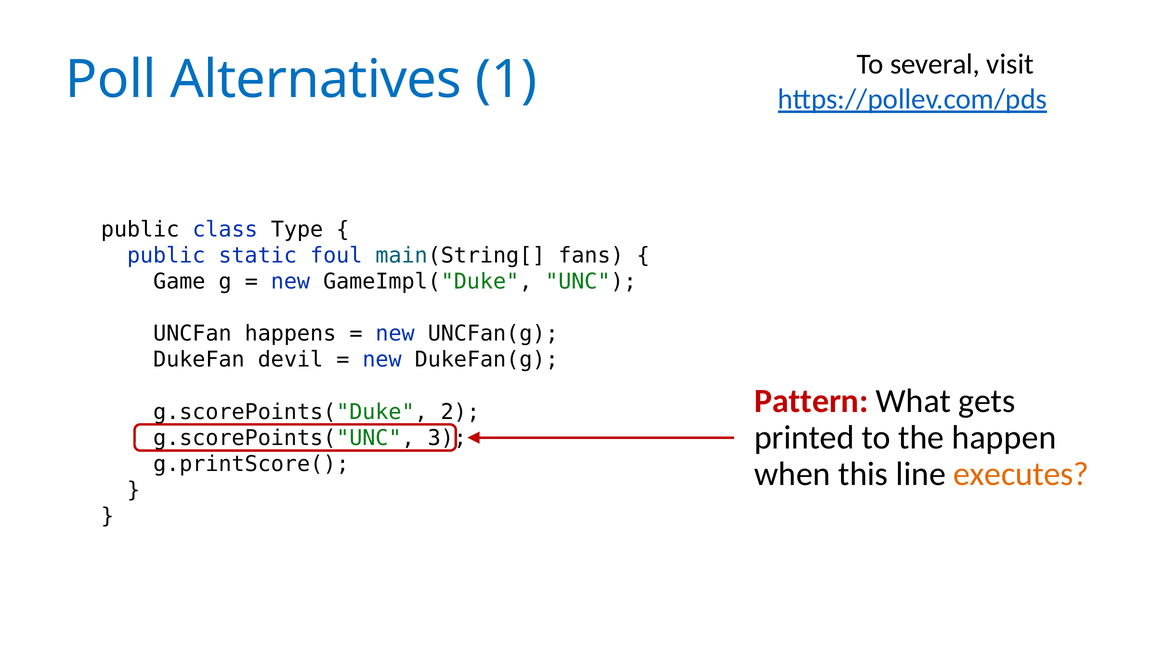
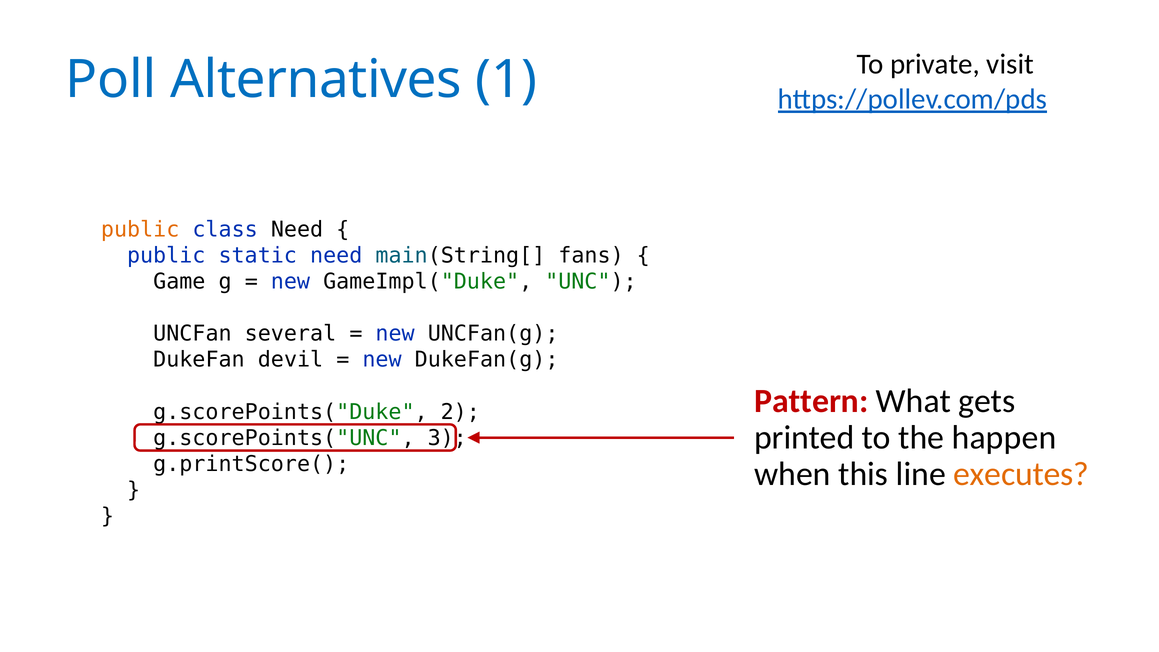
several: several -> private
public at (140, 229) colour: black -> orange
class Type: Type -> Need
static foul: foul -> need
happens: happens -> several
